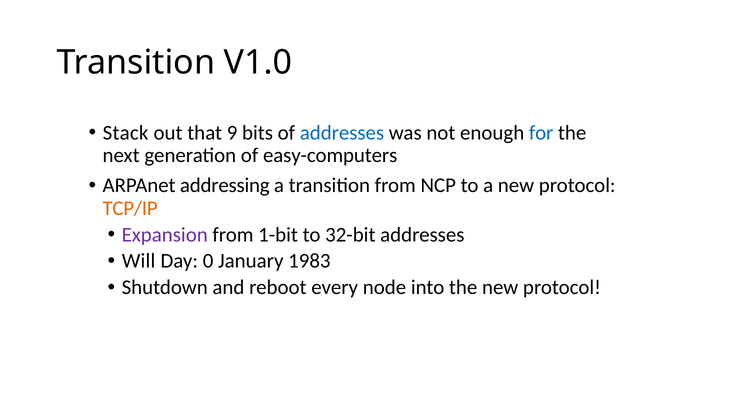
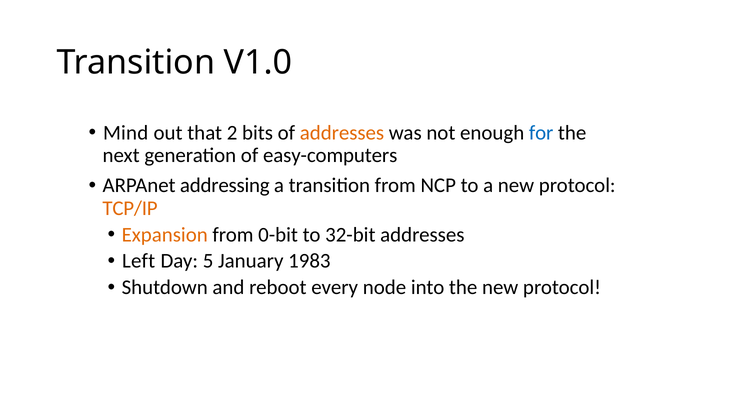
Stack: Stack -> Mind
9: 9 -> 2
addresses at (342, 133) colour: blue -> orange
Expansion colour: purple -> orange
1-bit: 1-bit -> 0-bit
Will: Will -> Left
0: 0 -> 5
